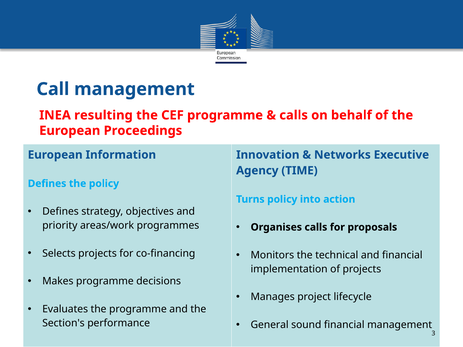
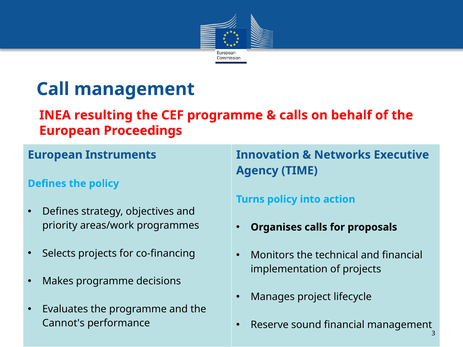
Information: Information -> Instruments
General: General -> Reserve
Section's: Section's -> Cannot's
